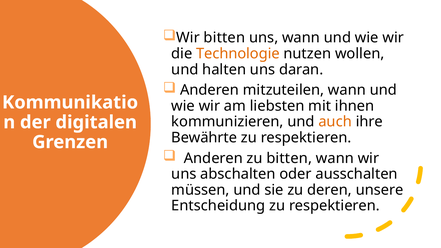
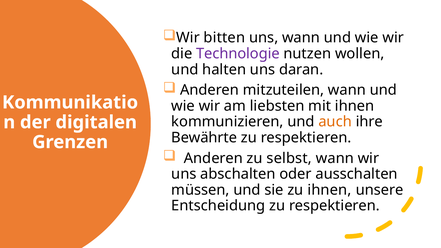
Technologie colour: orange -> purple
zu bitten: bitten -> selbst
zu deren: deren -> ihnen
